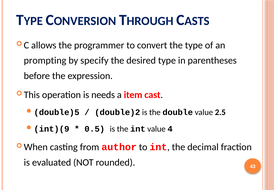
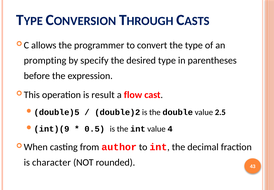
needs: needs -> result
item: item -> flow
evaluated: evaluated -> character
